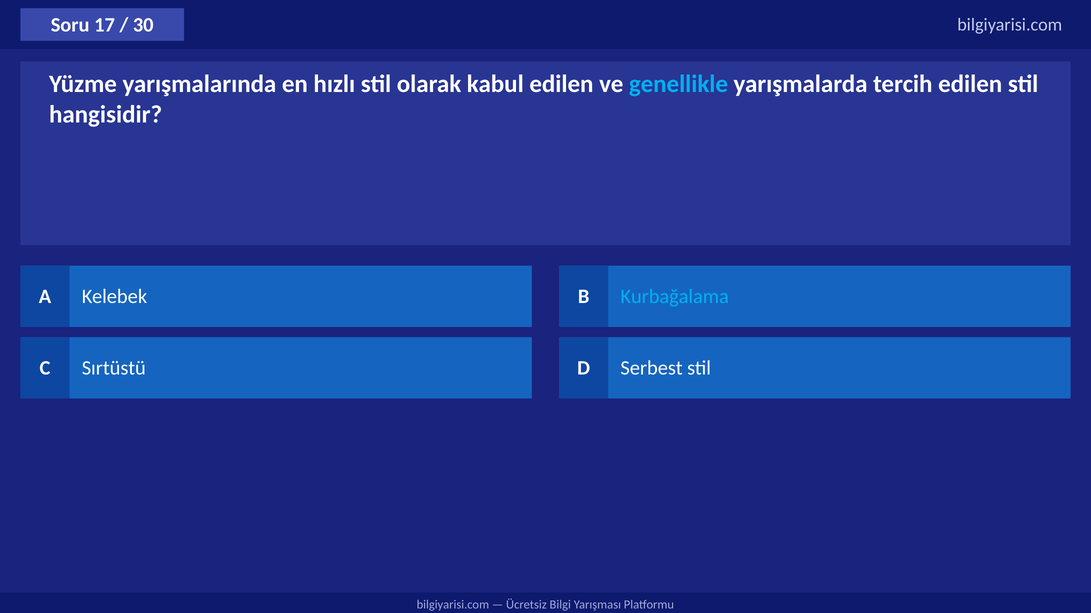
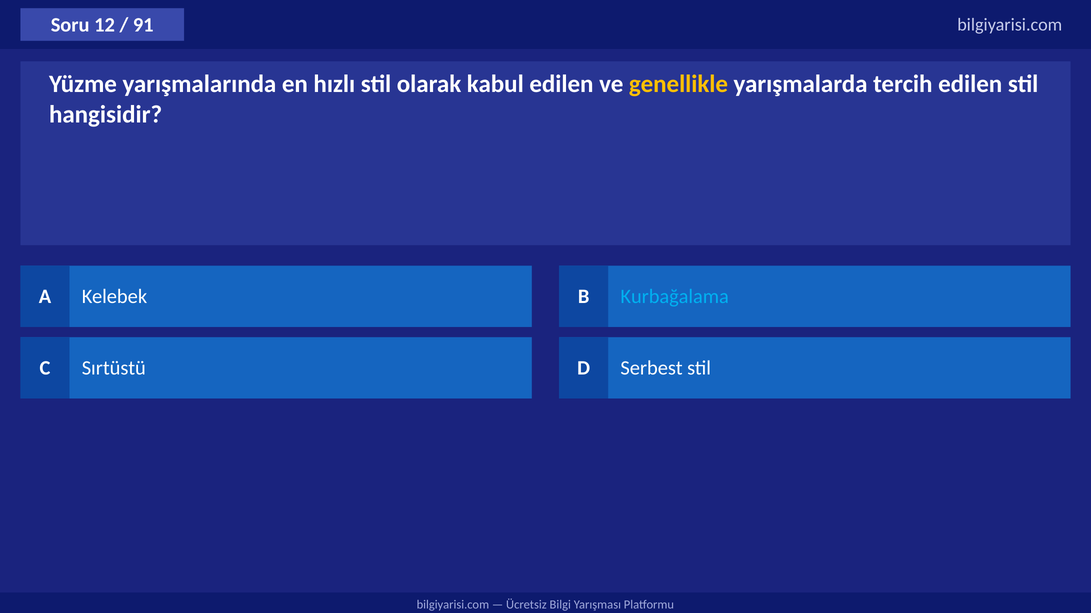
17: 17 -> 12
30: 30 -> 91
genellikle colour: light blue -> yellow
